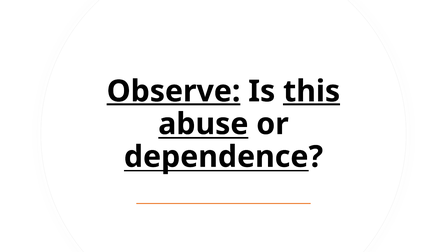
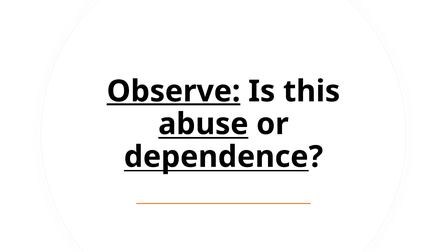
this underline: present -> none
